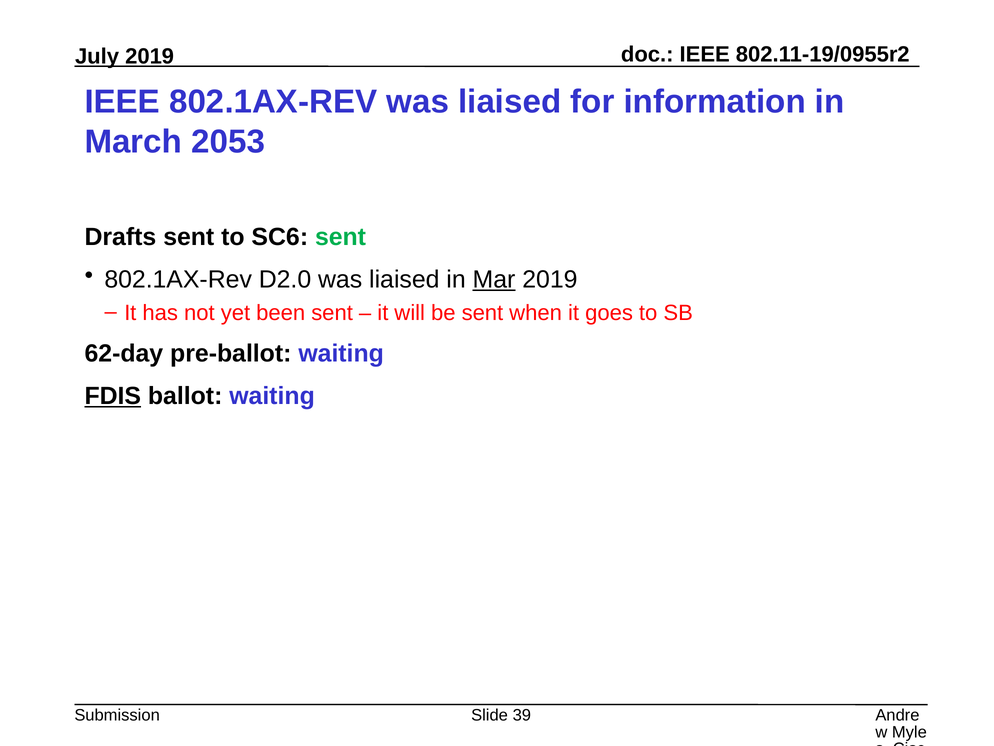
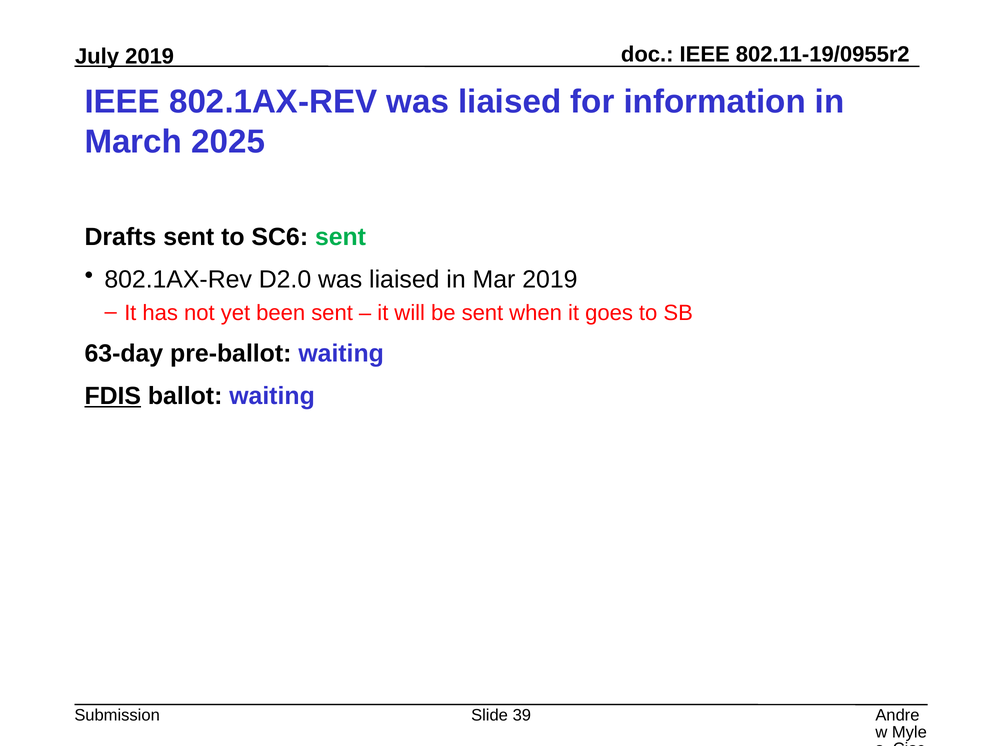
2053: 2053 -> 2025
Mar underline: present -> none
62-day: 62-day -> 63-day
